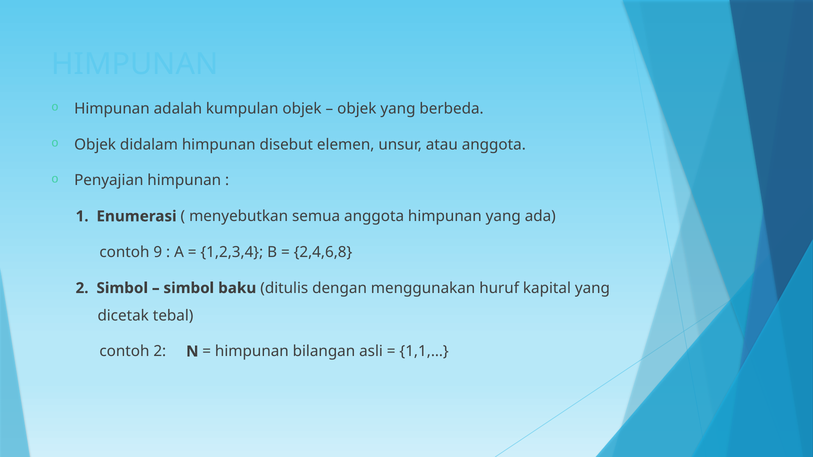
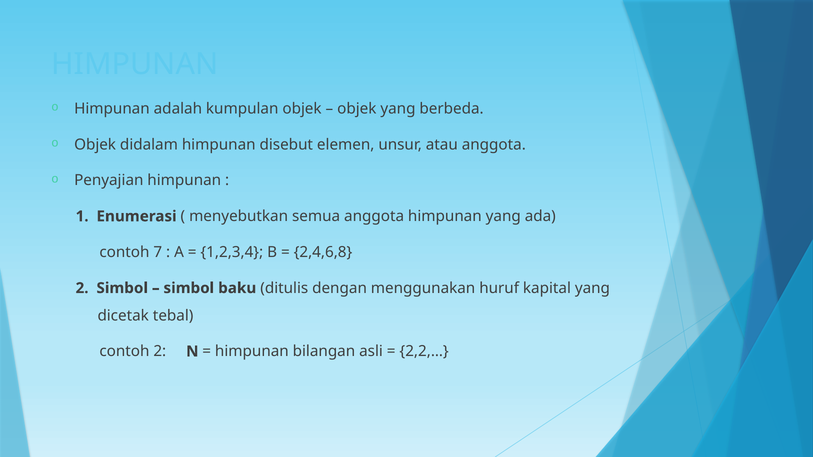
9: 9 -> 7
1,1,…: 1,1,… -> 2,2,…
